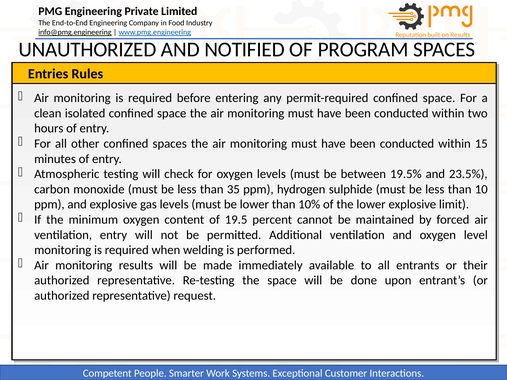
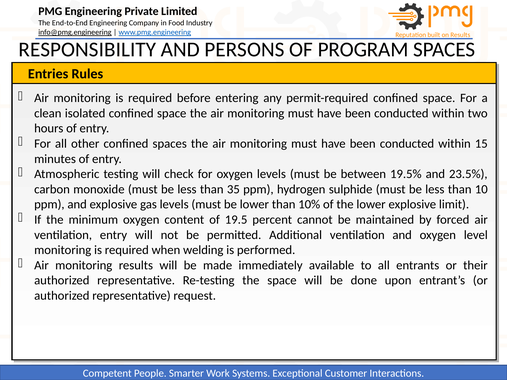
UNAUTHORIZED: UNAUTHORIZED -> RESPONSIBILITY
NOTIFIED: NOTIFIED -> PERSONS
